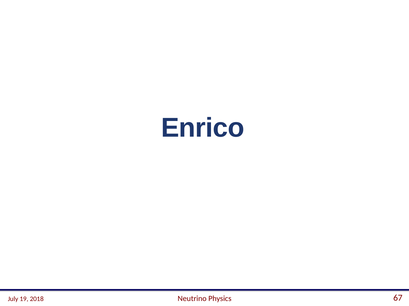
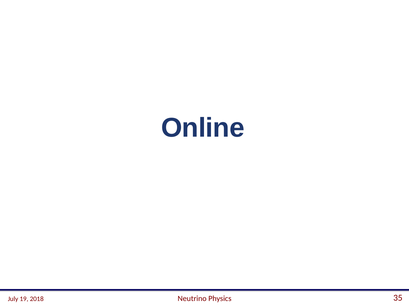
Enrico: Enrico -> Online
67: 67 -> 35
